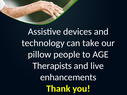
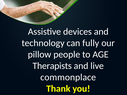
take: take -> fully
enhancements: enhancements -> commonplace
